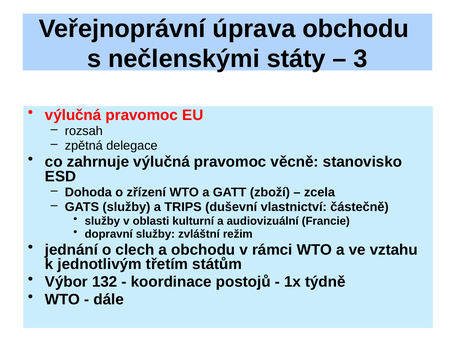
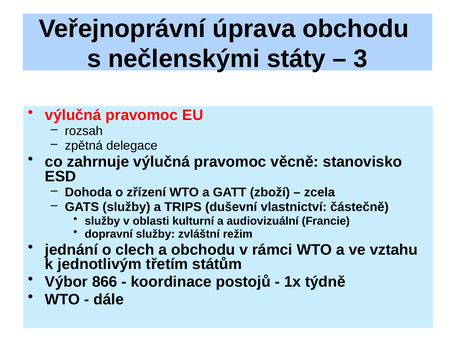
132: 132 -> 866
